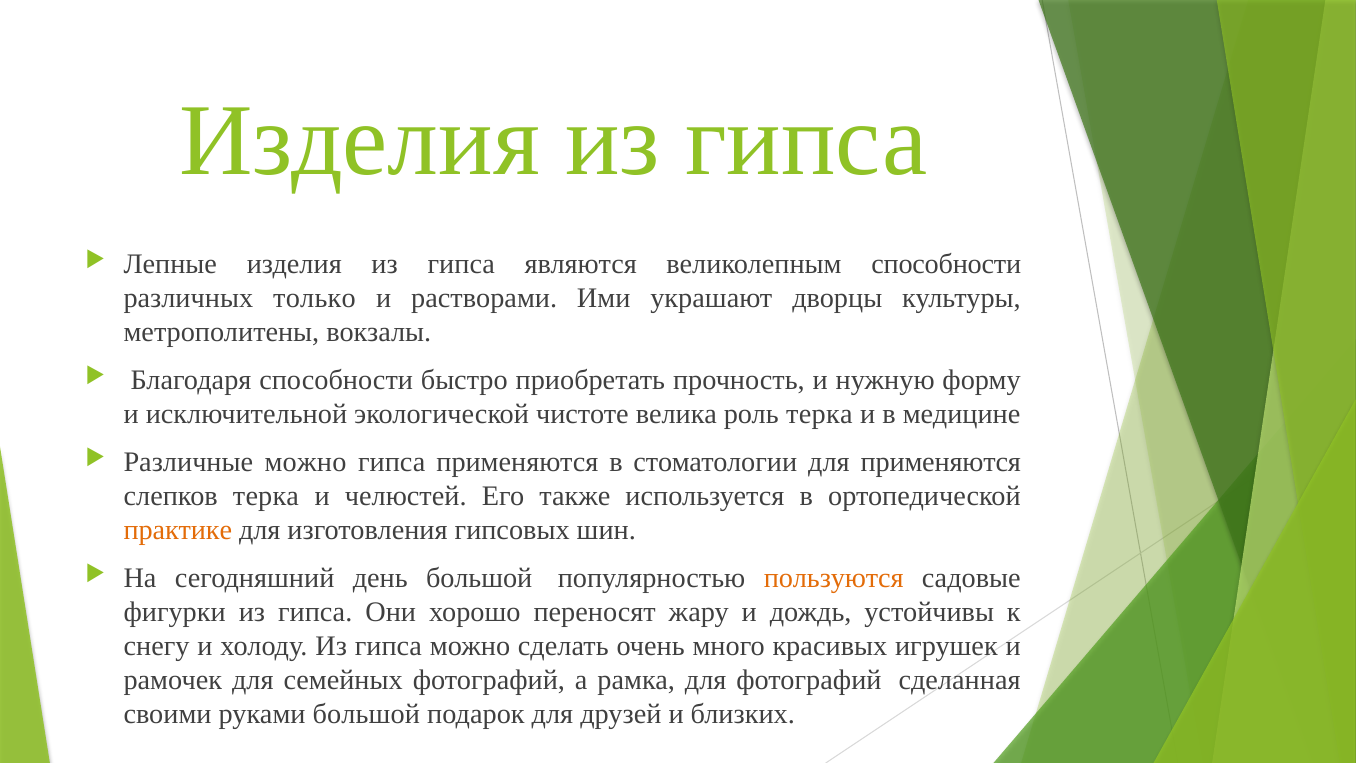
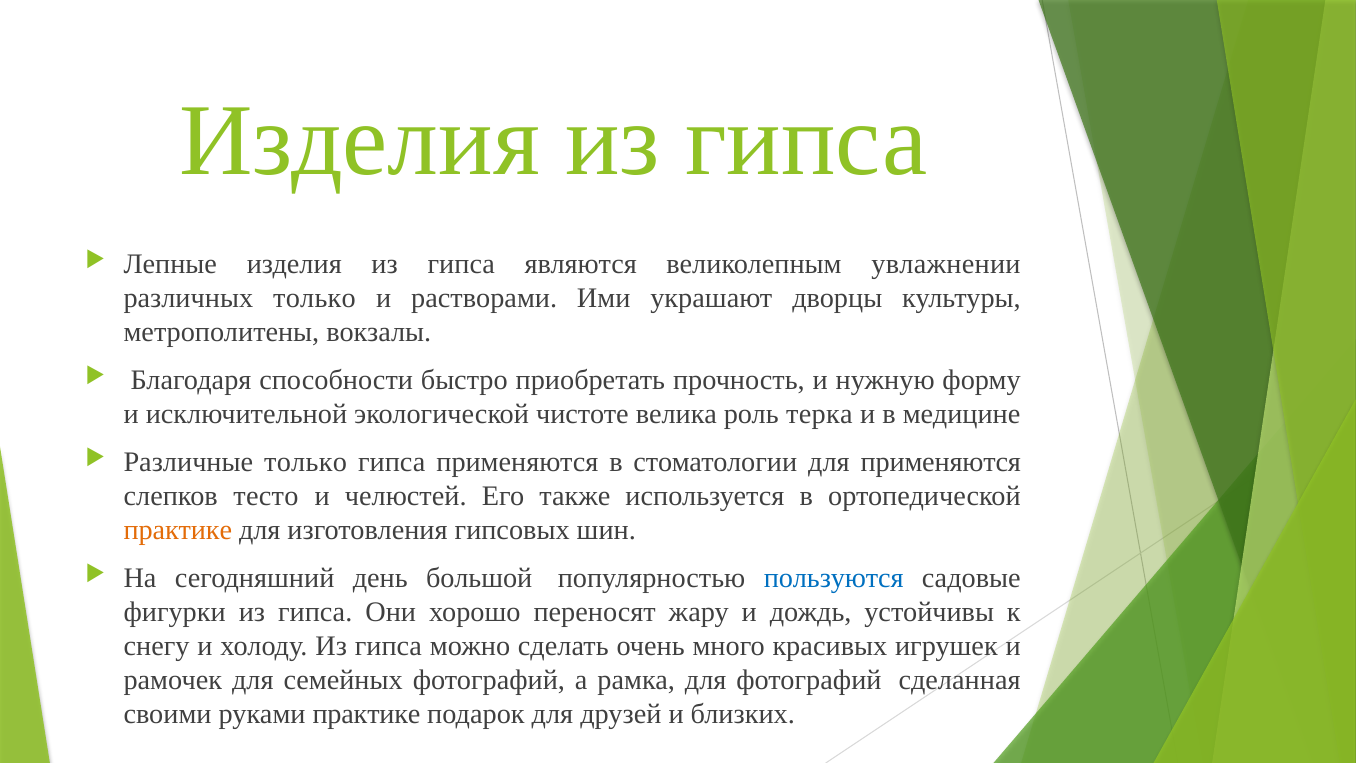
великолепным способности: способности -> увлажнении
Различные можно: можно -> только
слепков терка: терка -> тесто
пользуются colour: orange -> blue
руками большой: большой -> практике
